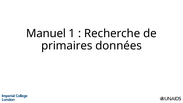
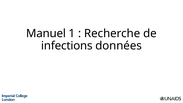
primaires: primaires -> infections
